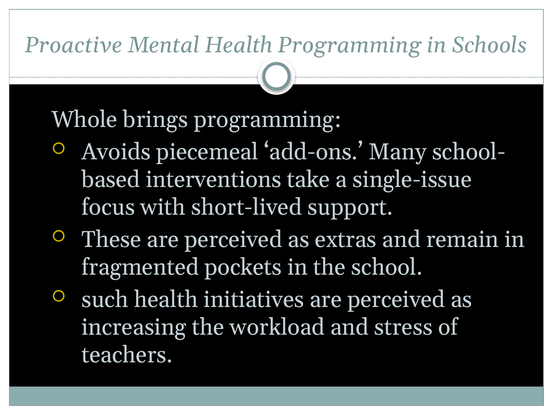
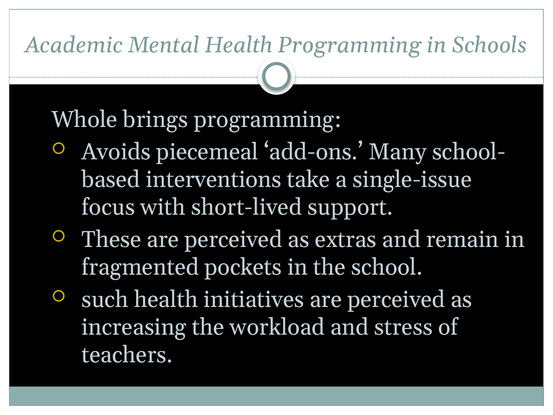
Proactive: Proactive -> Academic
